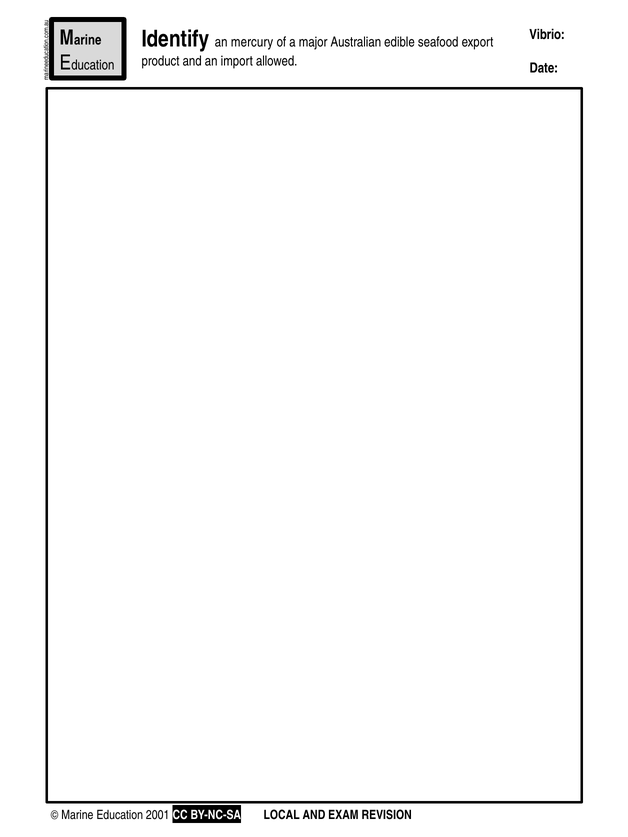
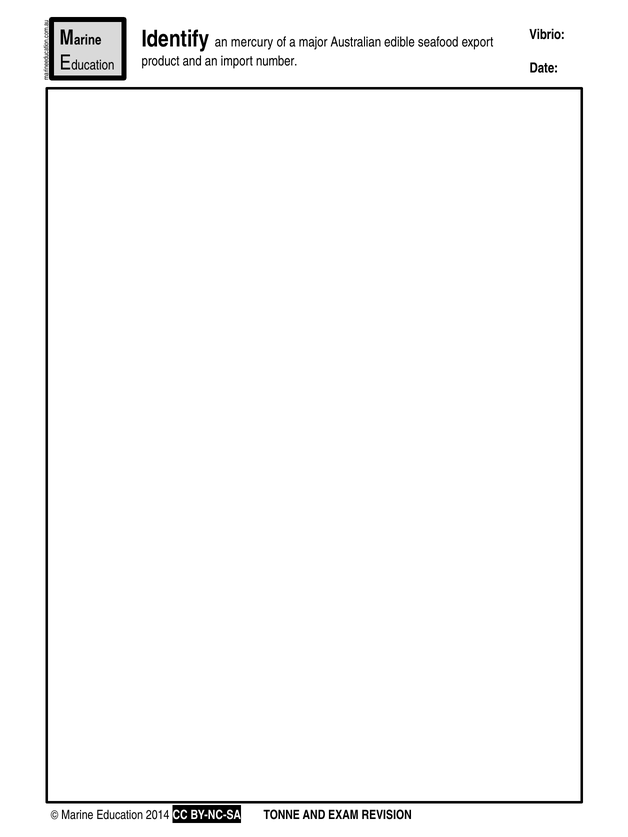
allowed: allowed -> number
2001: 2001 -> 2014
LOCAL: LOCAL -> TONNE
